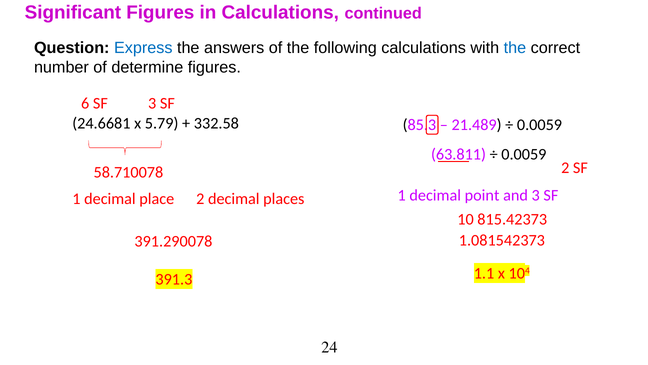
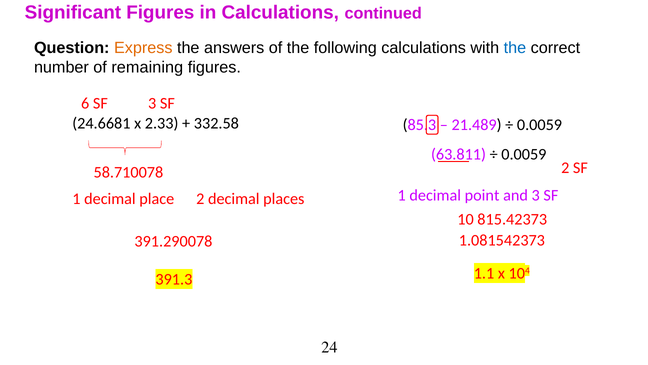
Express colour: blue -> orange
determine: determine -> remaining
5.79: 5.79 -> 2.33
